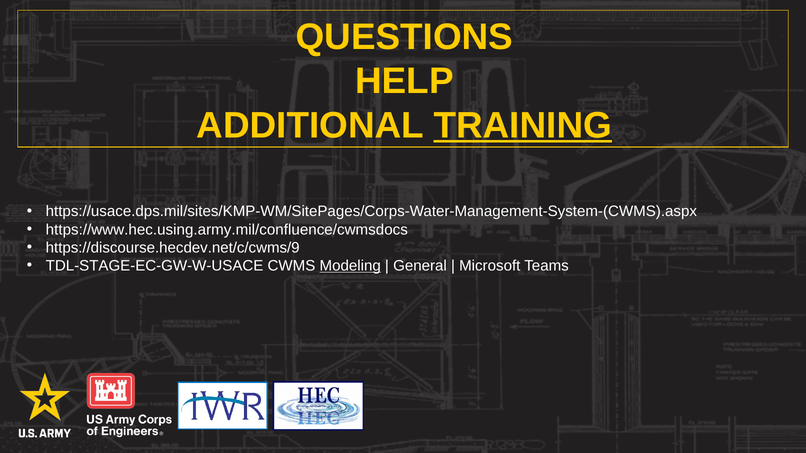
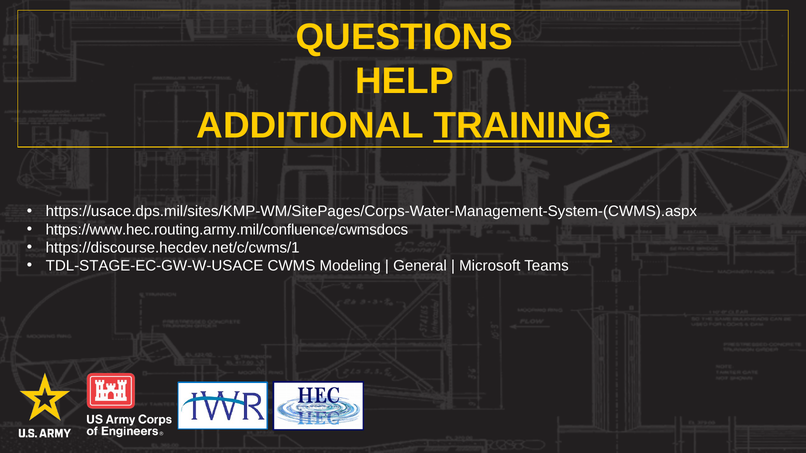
https://www.hec.using.army.mil/confluence/cwmsdocs: https://www.hec.using.army.mil/confluence/cwmsdocs -> https://www.hec.routing.army.mil/confluence/cwmsdocs
https://discourse.hecdev.net/c/cwms/9: https://discourse.hecdev.net/c/cwms/9 -> https://discourse.hecdev.net/c/cwms/1
Modeling underline: present -> none
